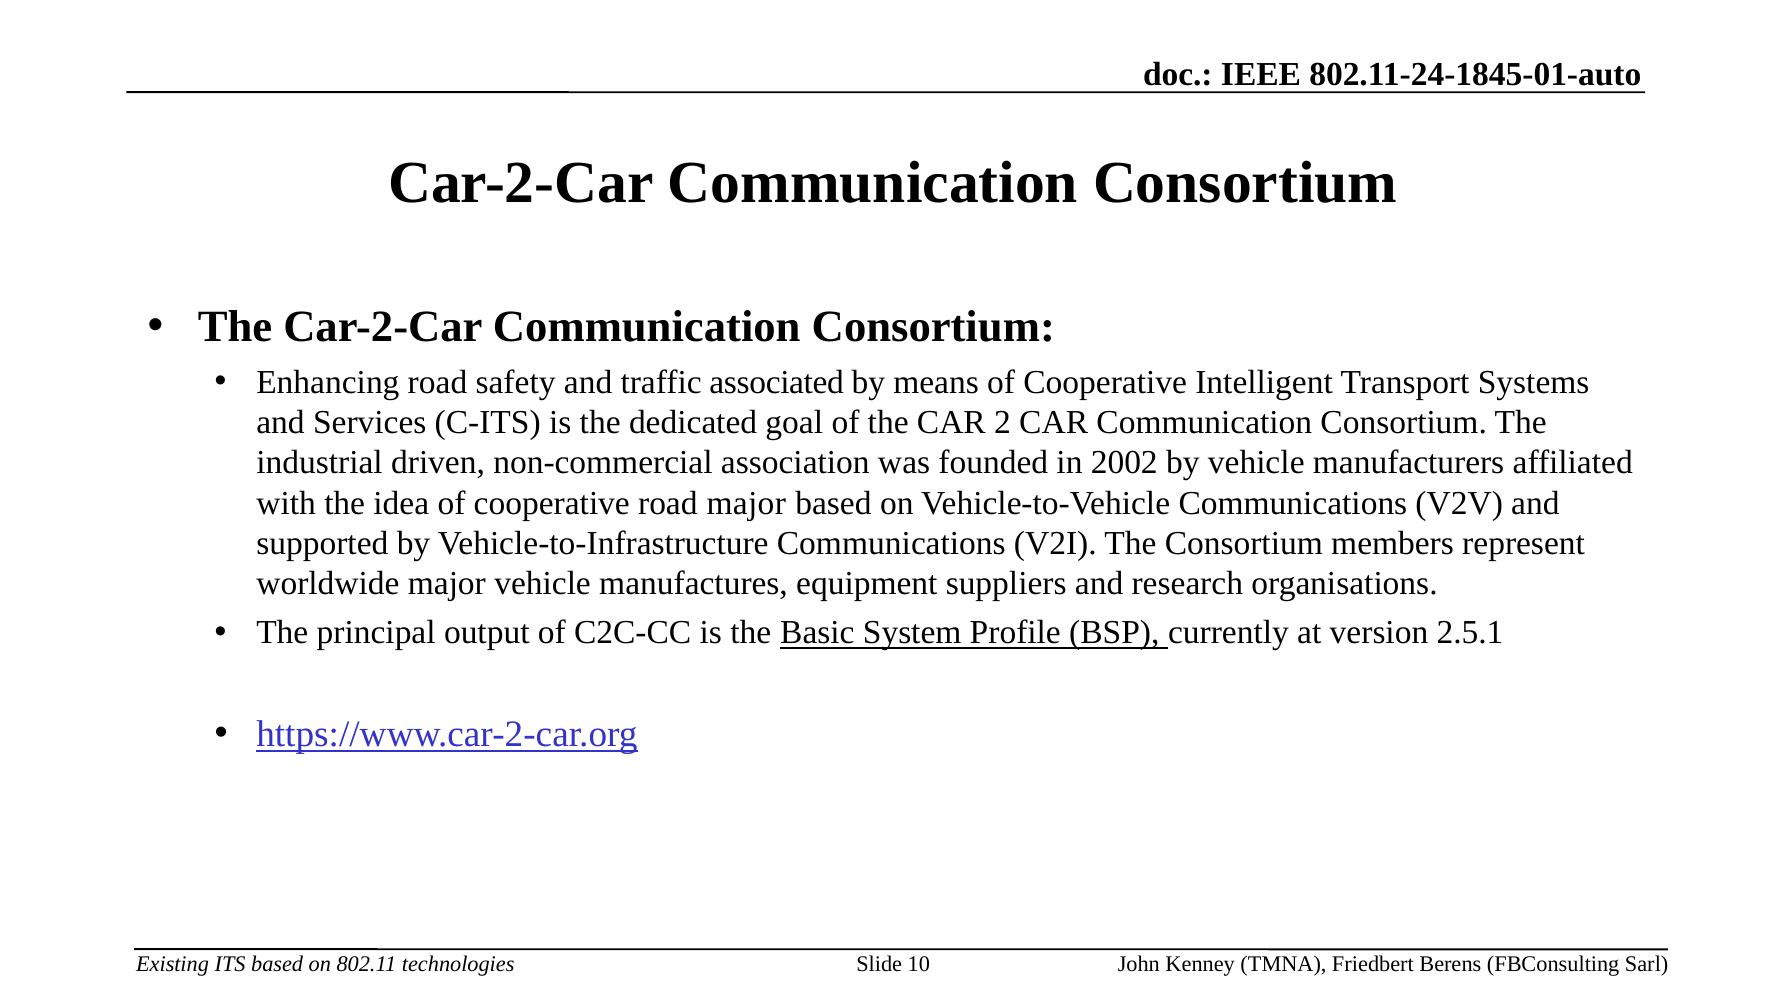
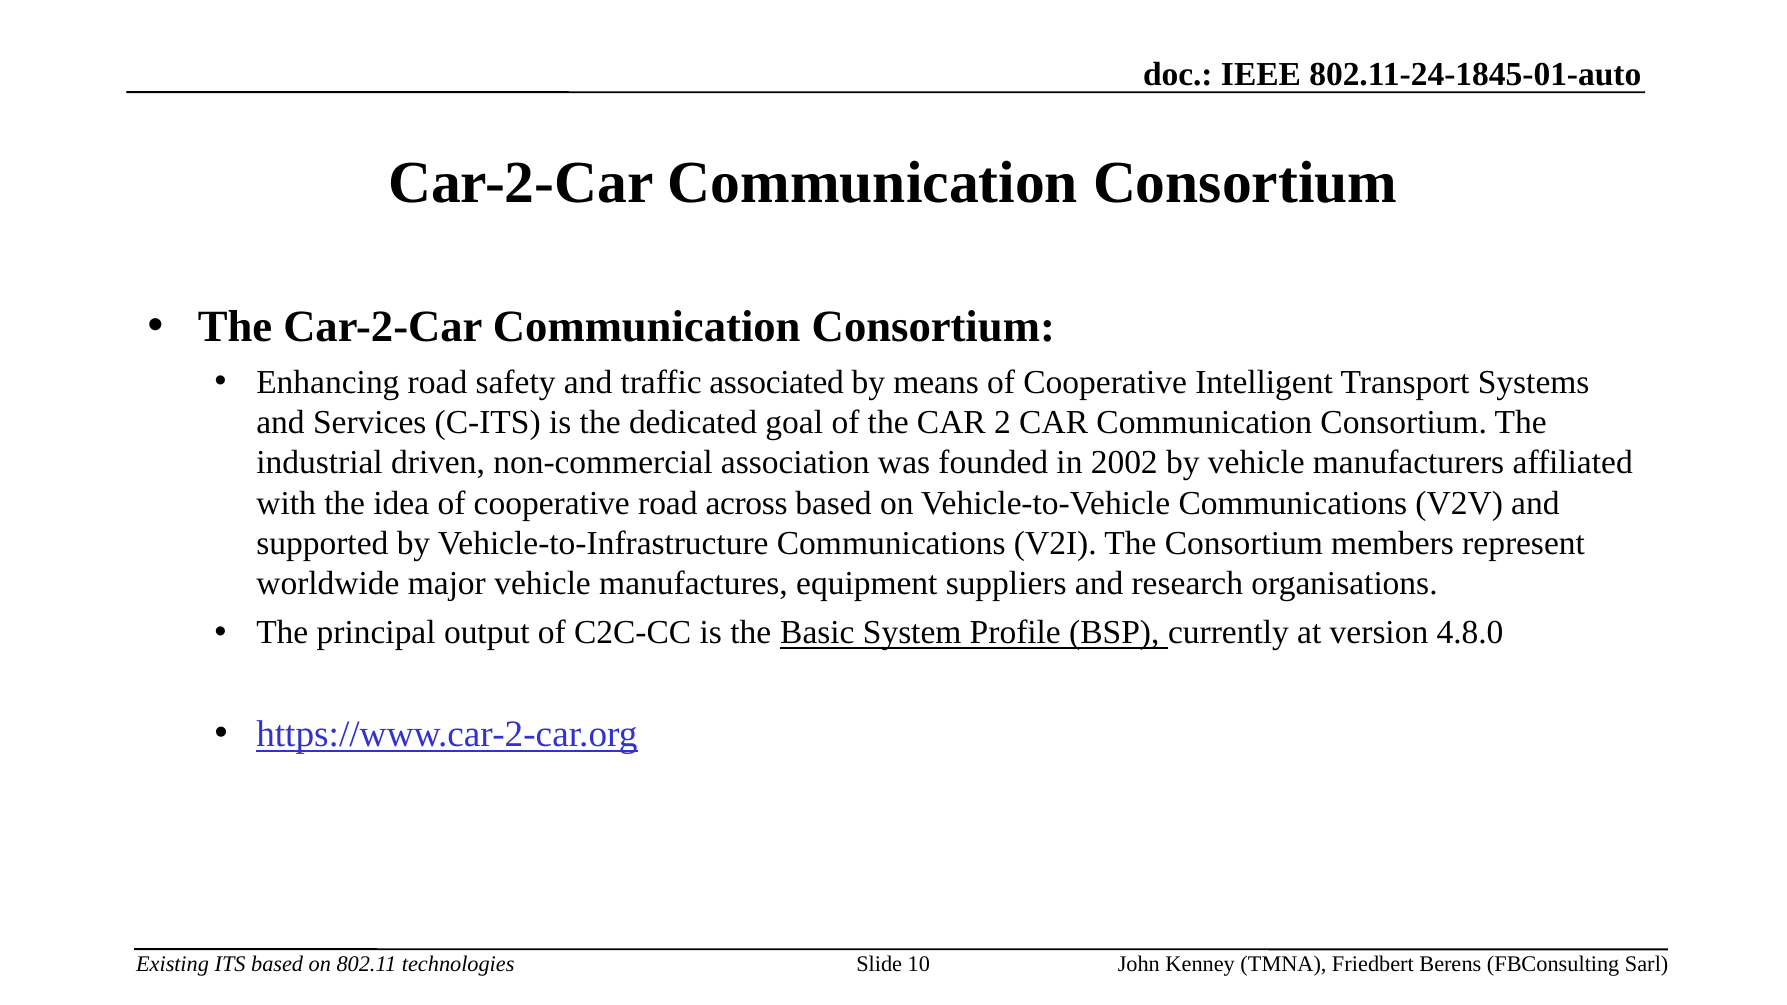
road major: major -> across
2.5.1: 2.5.1 -> 4.8.0
